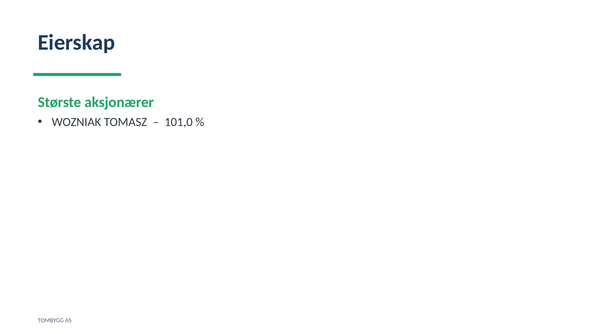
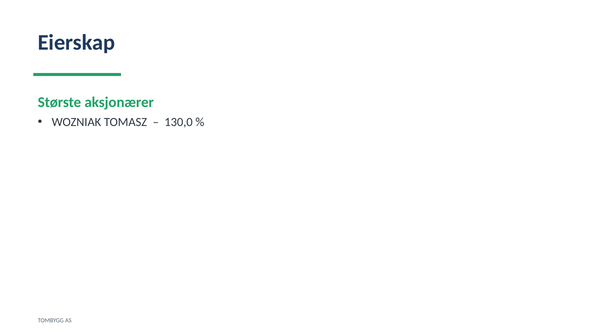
101,0: 101,0 -> 130,0
